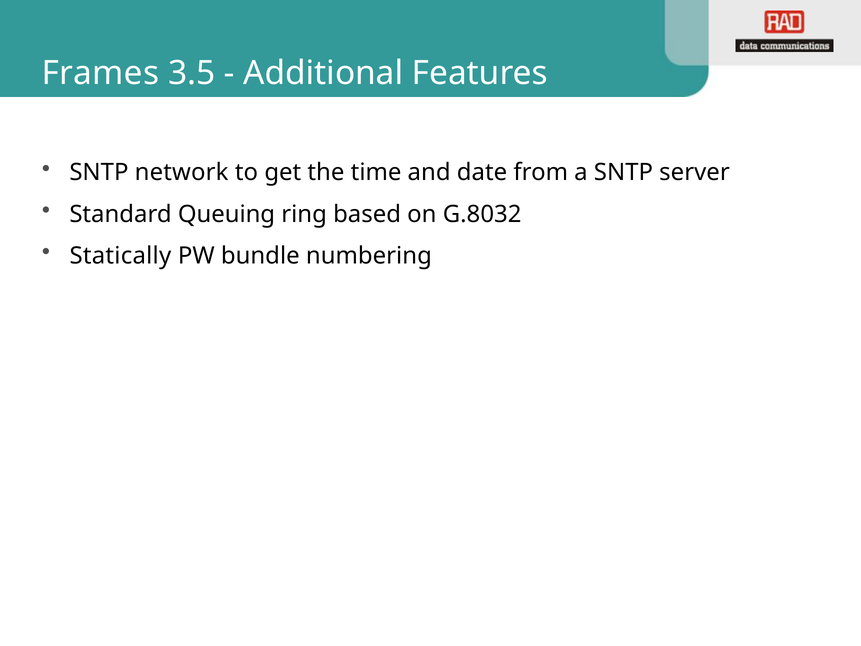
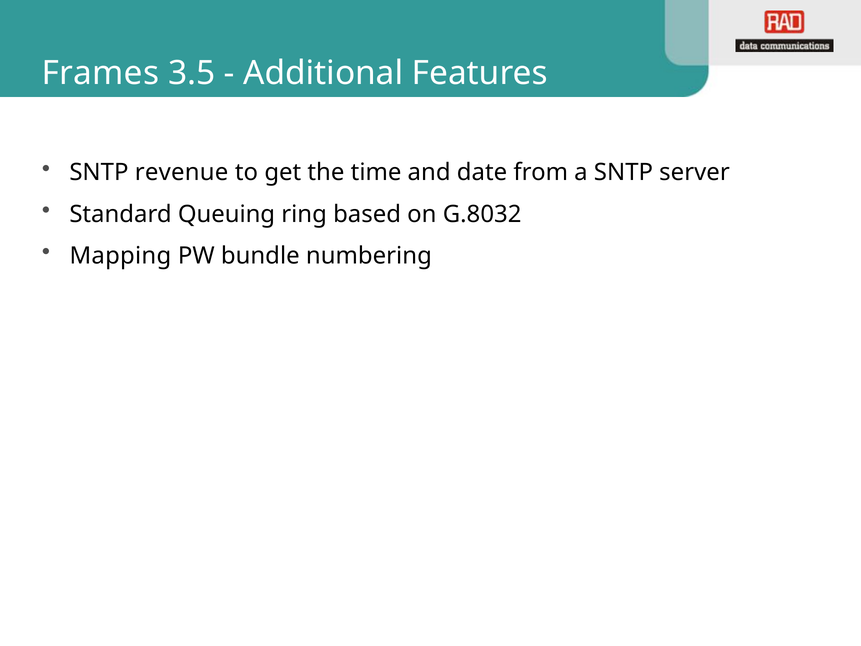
network: network -> revenue
Statically: Statically -> Mapping
